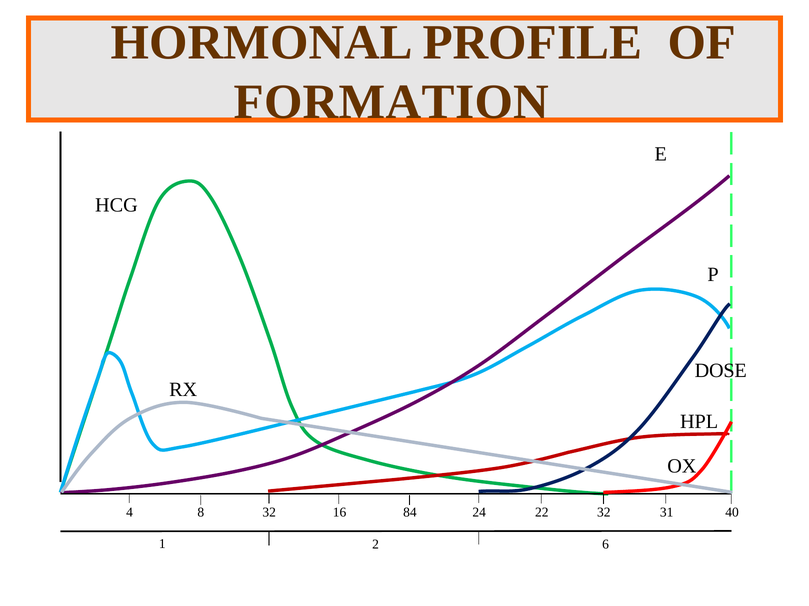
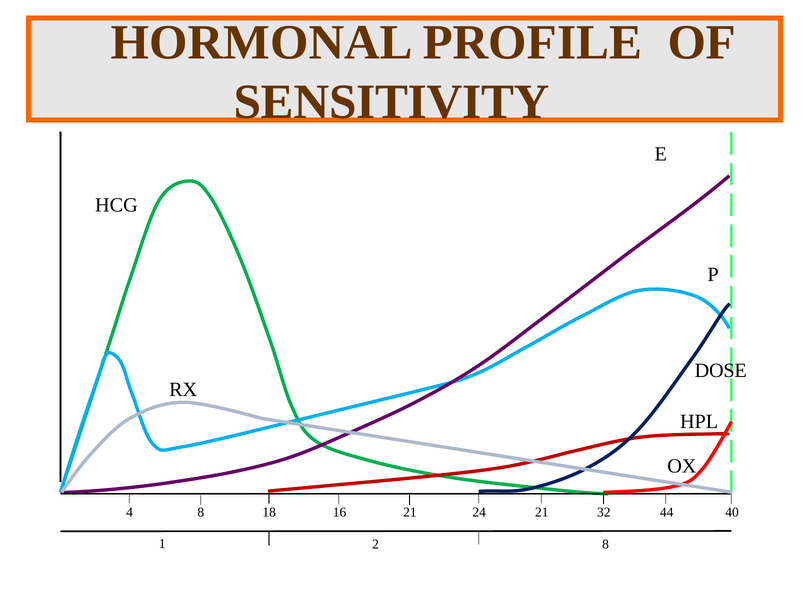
FORMATION: FORMATION -> SENSITIVITY
8 32: 32 -> 18
16 84: 84 -> 21
24 22: 22 -> 21
31: 31 -> 44
2 6: 6 -> 8
